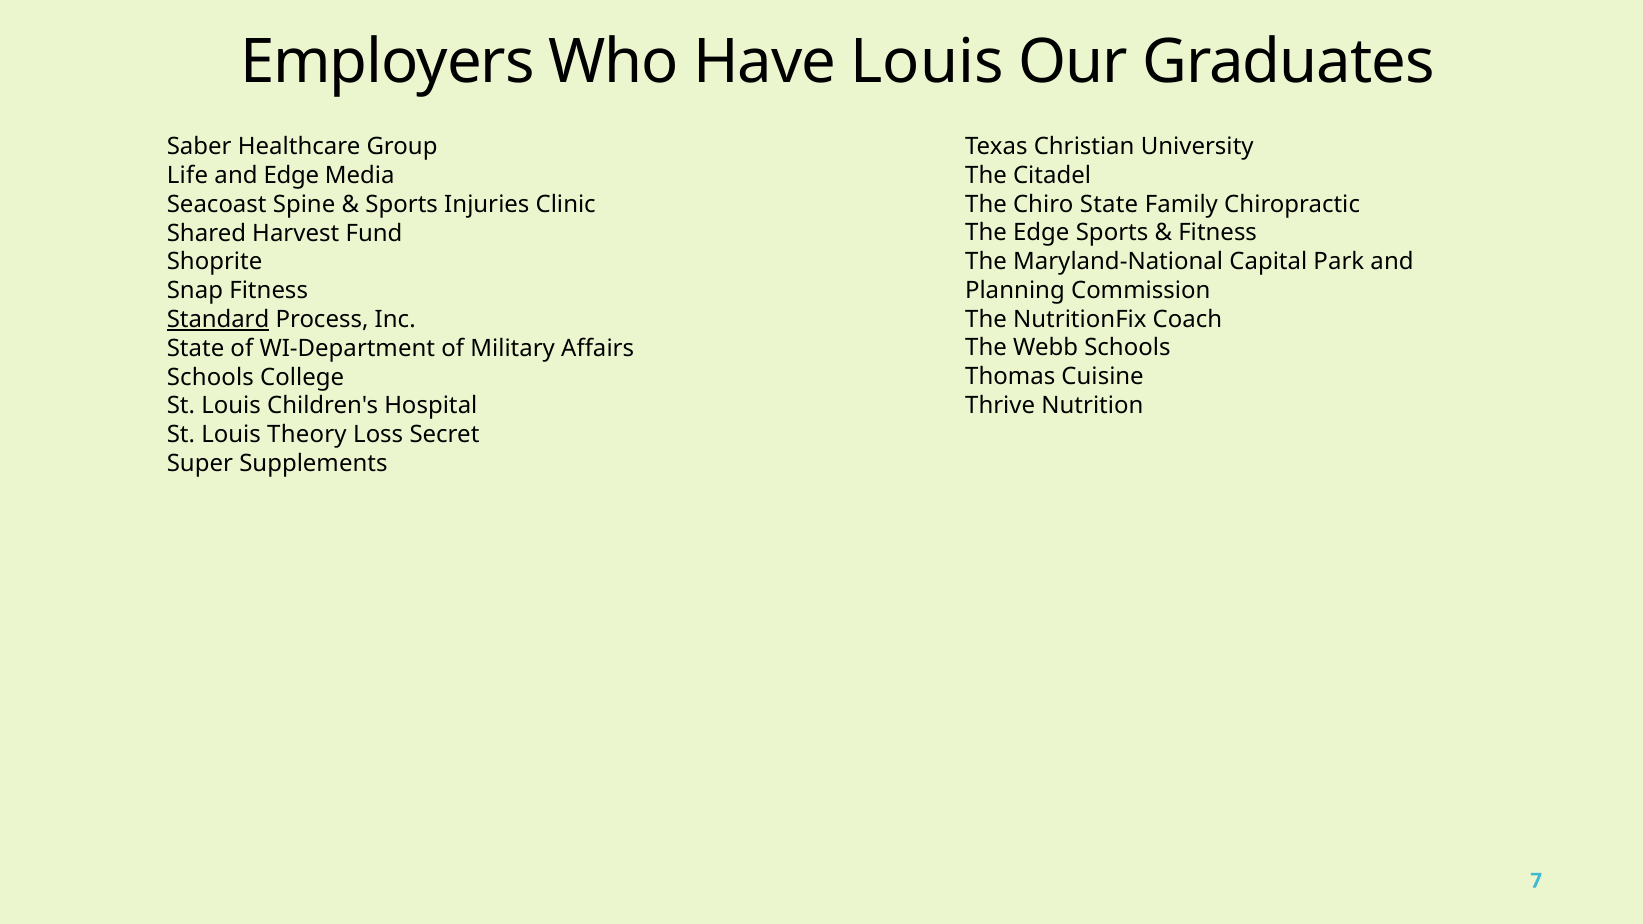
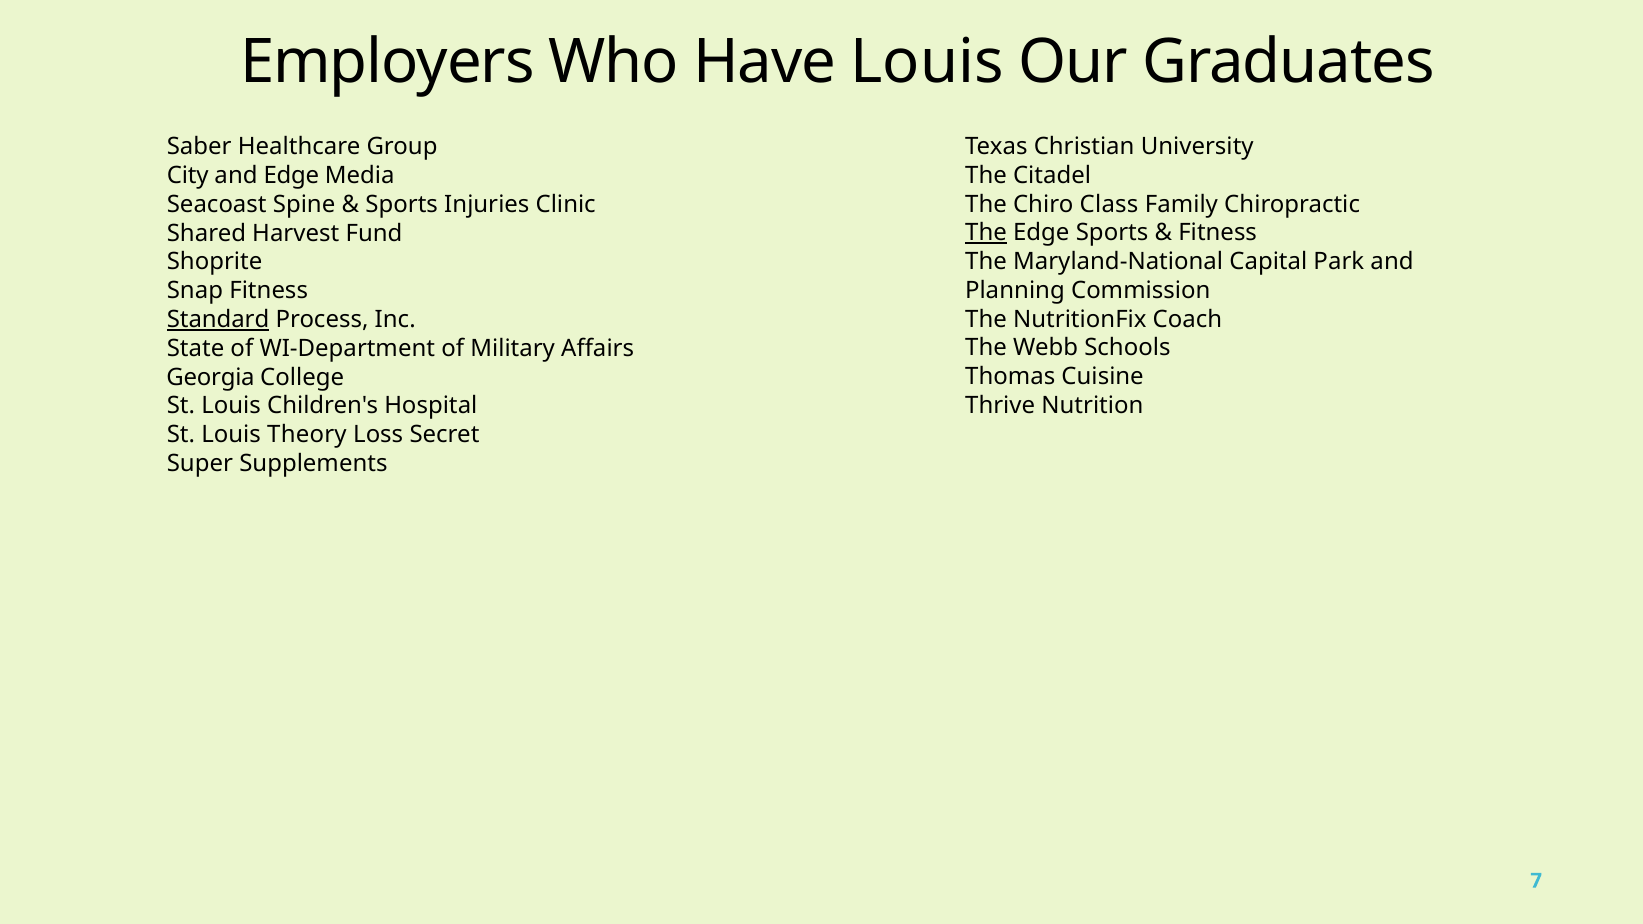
Life: Life -> City
Chiro State: State -> Class
The at (986, 233) underline: none -> present
Schools at (210, 377): Schools -> Georgia
